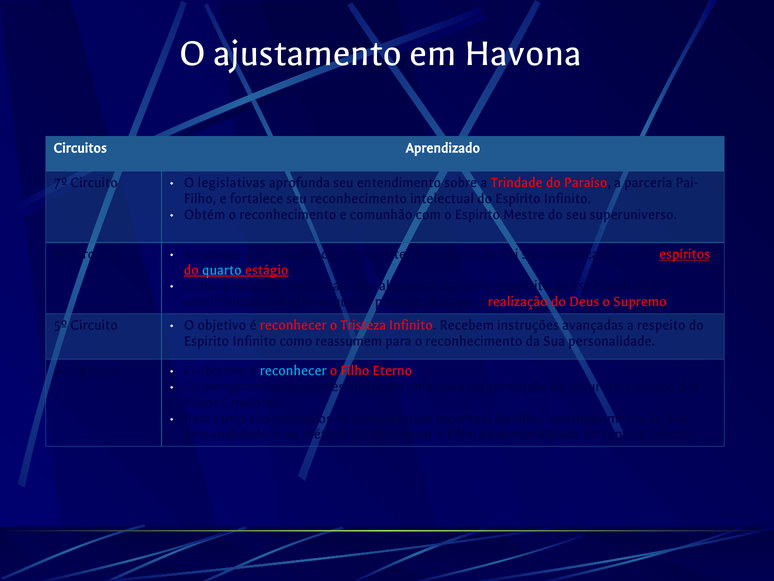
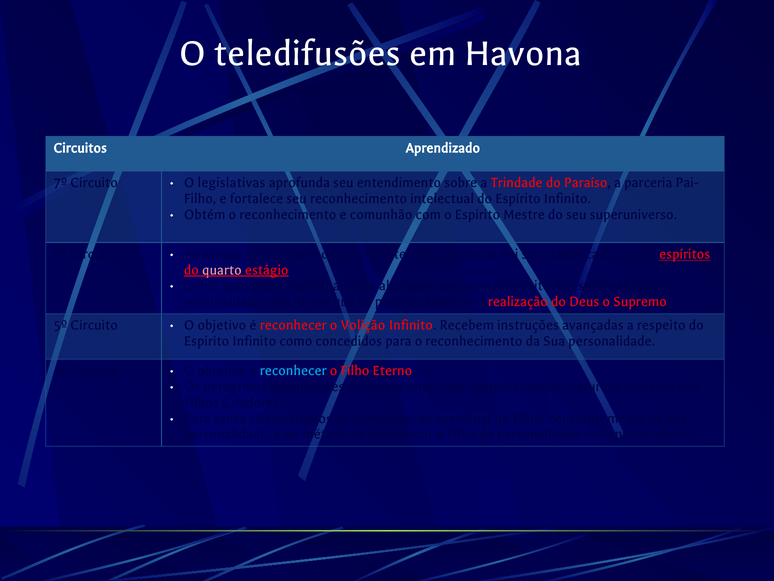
ajustamento: ajustamento -> teledifusões
quarto colour: light blue -> pink
Tristeza: Tristeza -> Volição
reassumem: reassumem -> concedidos
